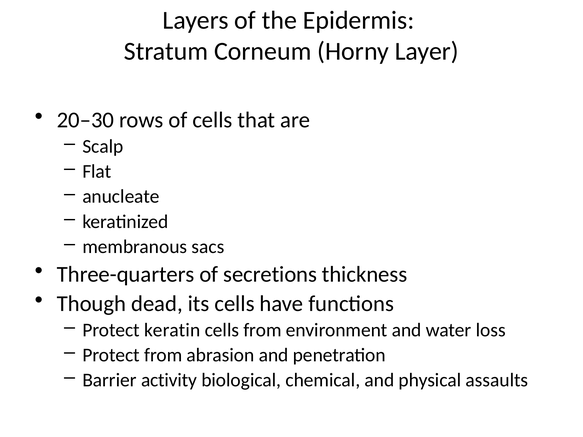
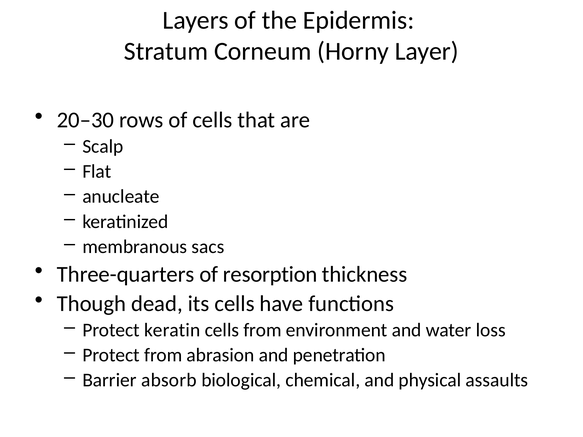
secretions: secretions -> resorption
activity: activity -> absorb
